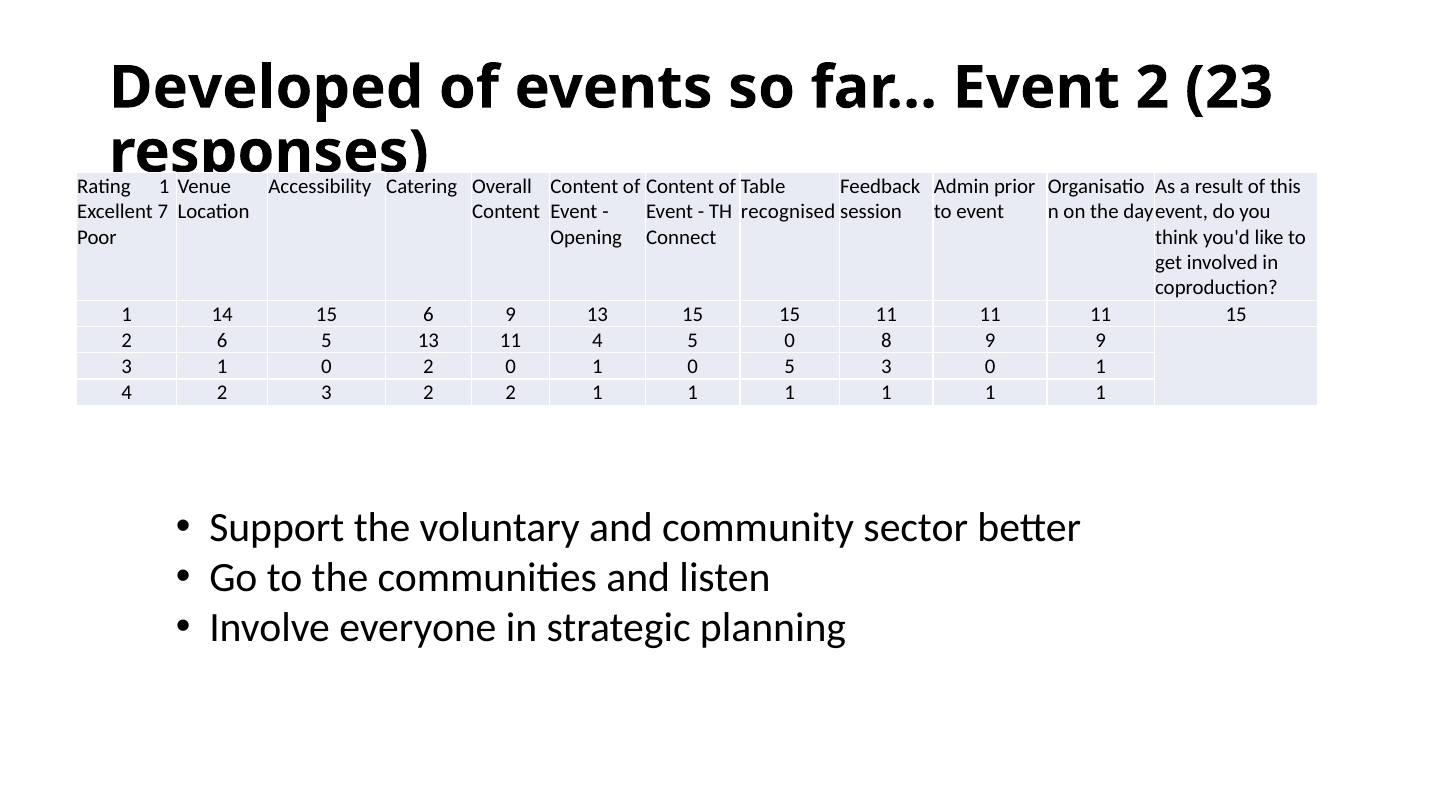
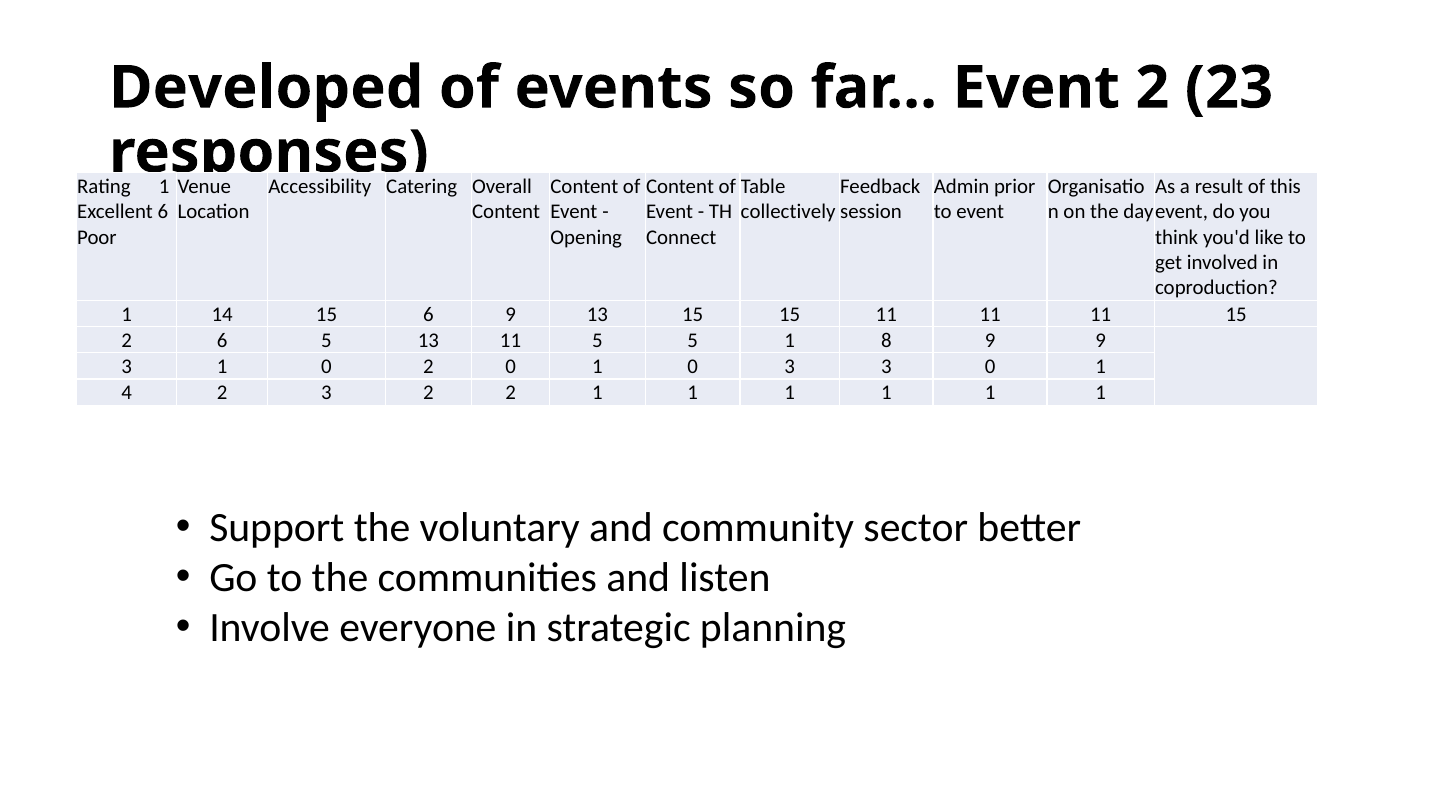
Excellent 7: 7 -> 6
recognised: recognised -> collectively
11 4: 4 -> 5
5 0: 0 -> 1
0 5: 5 -> 3
